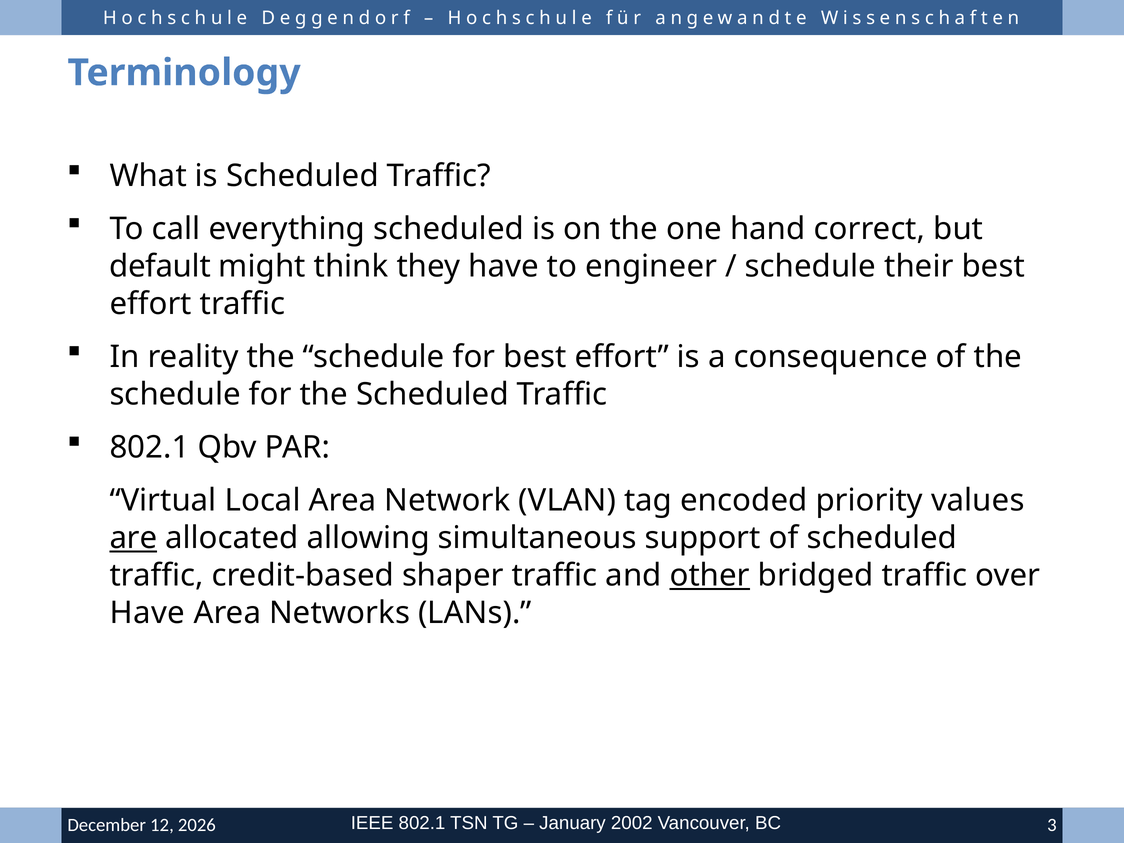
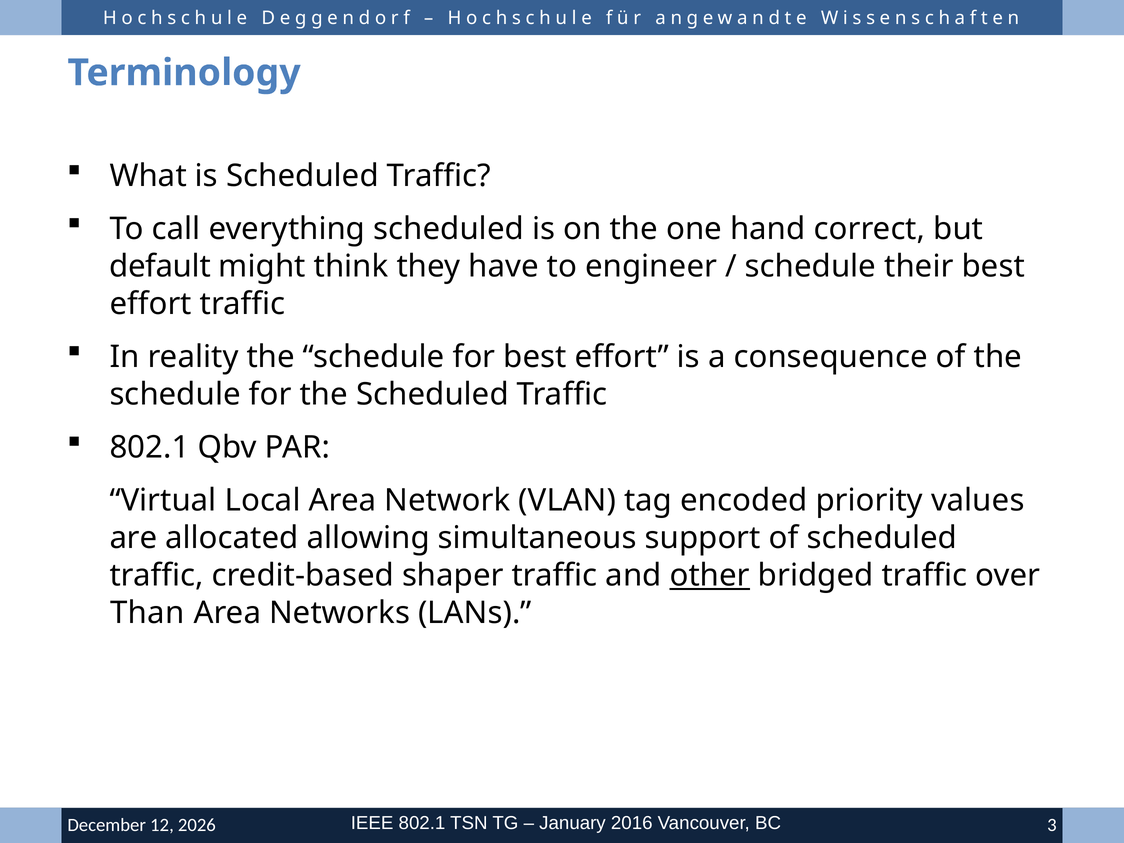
are underline: present -> none
Have at (147, 613): Have -> Than
2002: 2002 -> 2016
